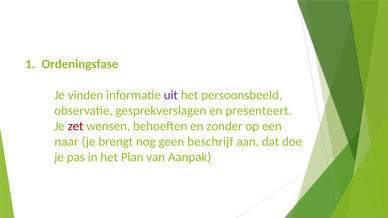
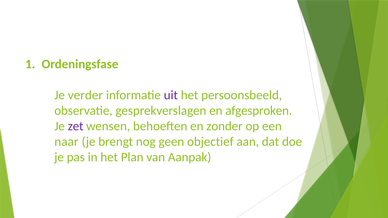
vinden: vinden -> verder
presenteert: presenteert -> afgesproken
zet colour: red -> purple
beschrijf: beschrijf -> objectief
